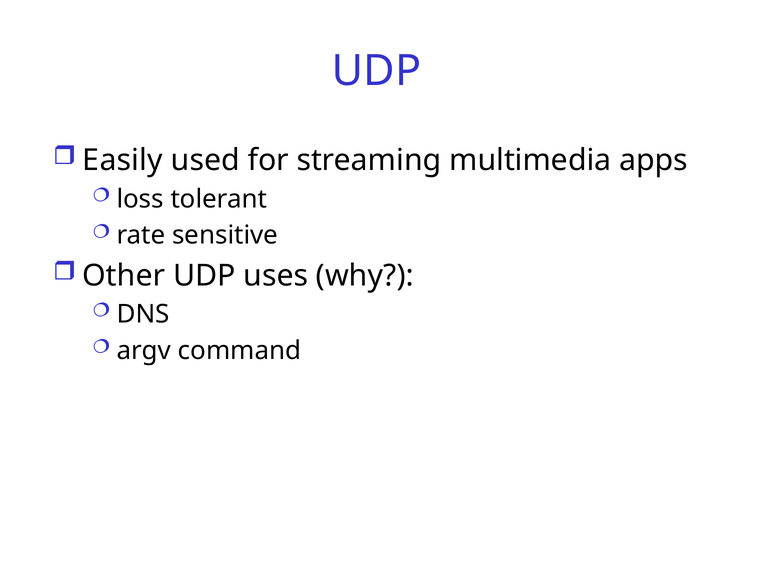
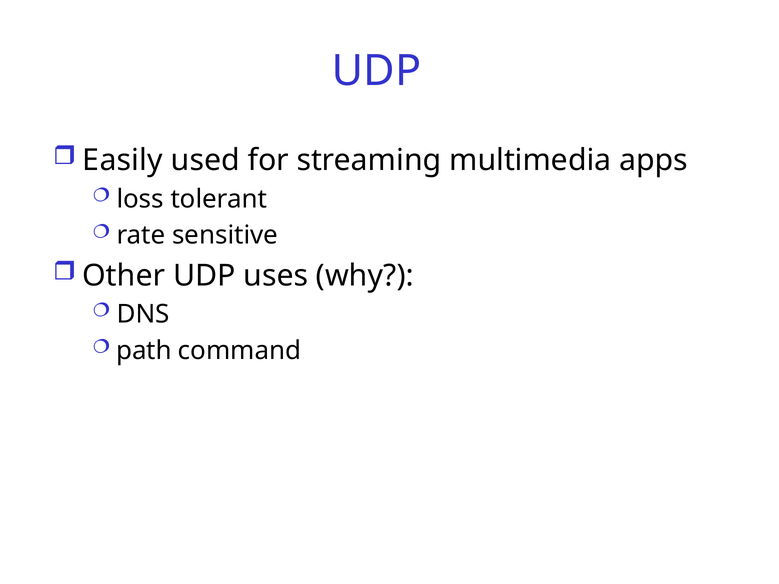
argv: argv -> path
